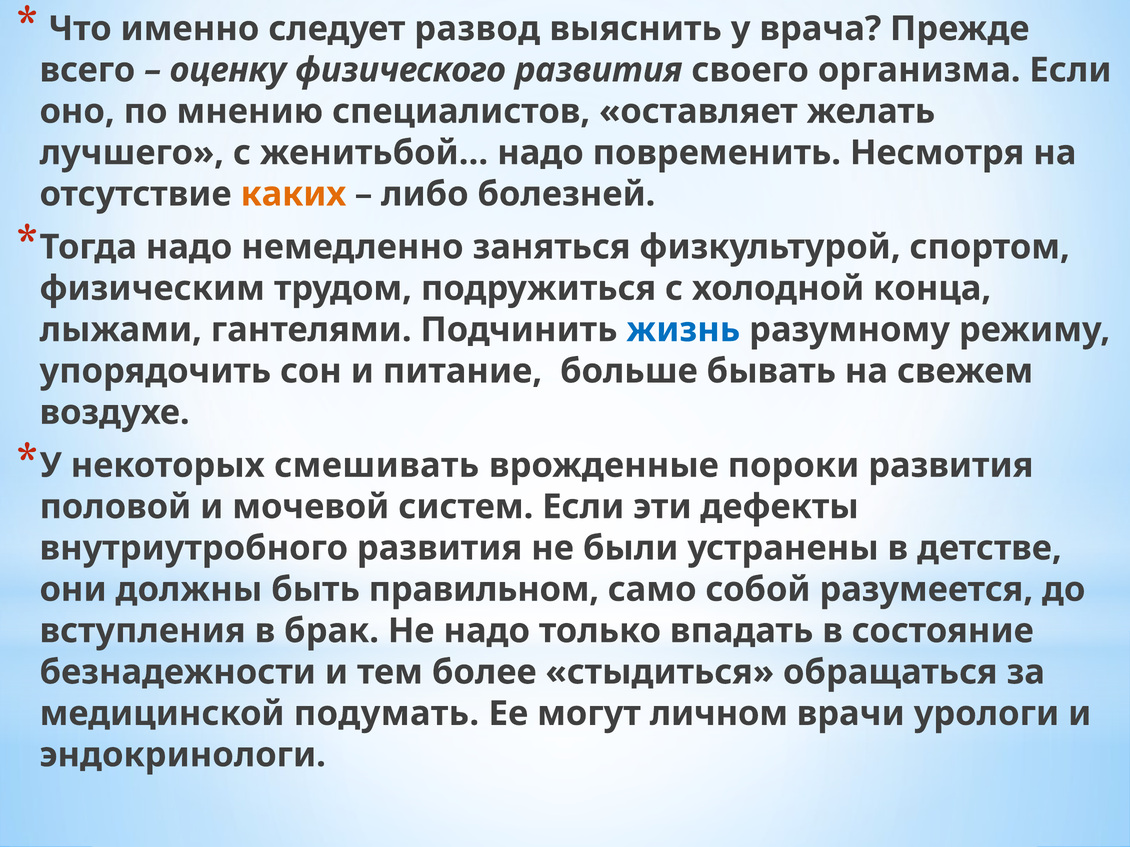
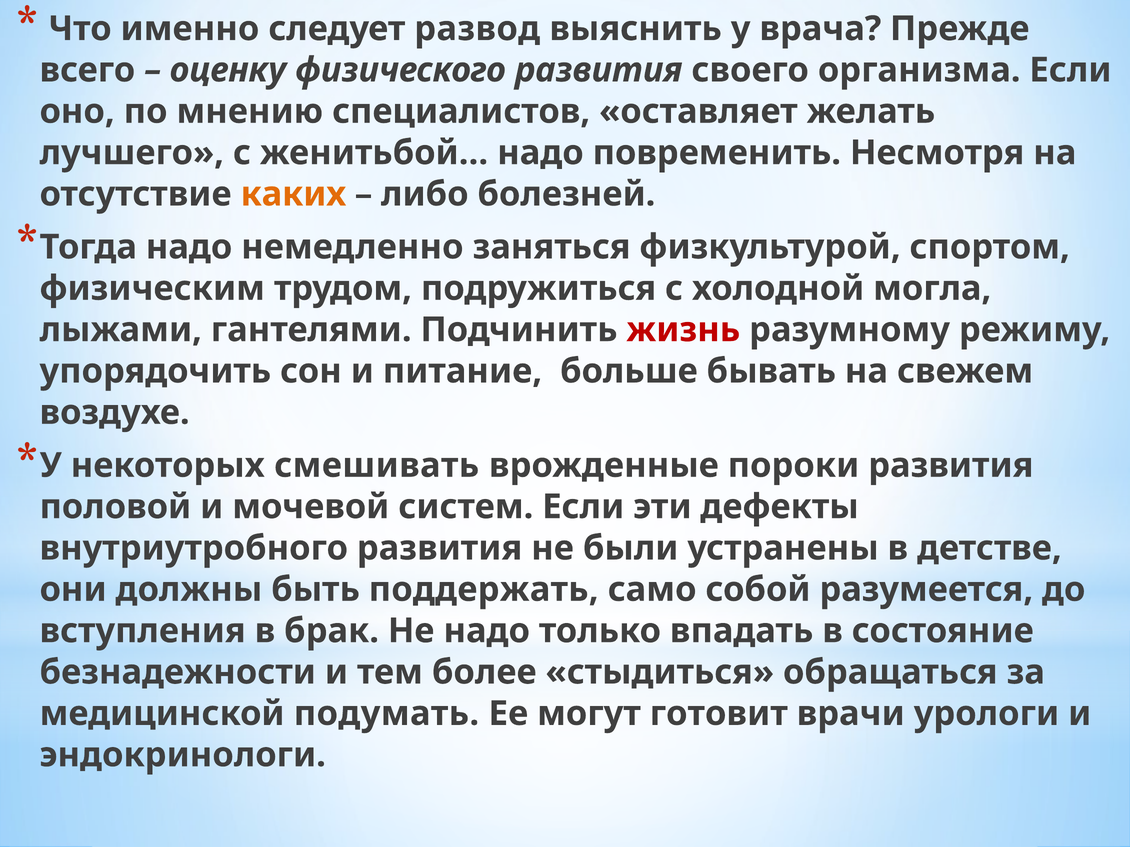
конца: конца -> могла
жизнь colour: blue -> red
правильном: правильном -> поддержать
личном: личном -> готовит
